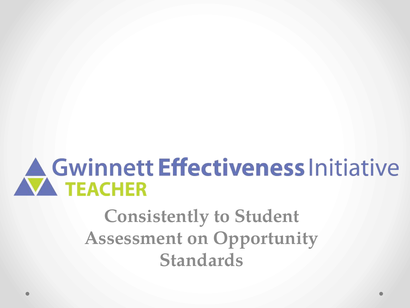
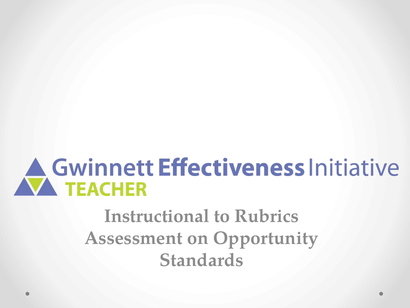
Consistently: Consistently -> Instructional
Student: Student -> Rubrics
